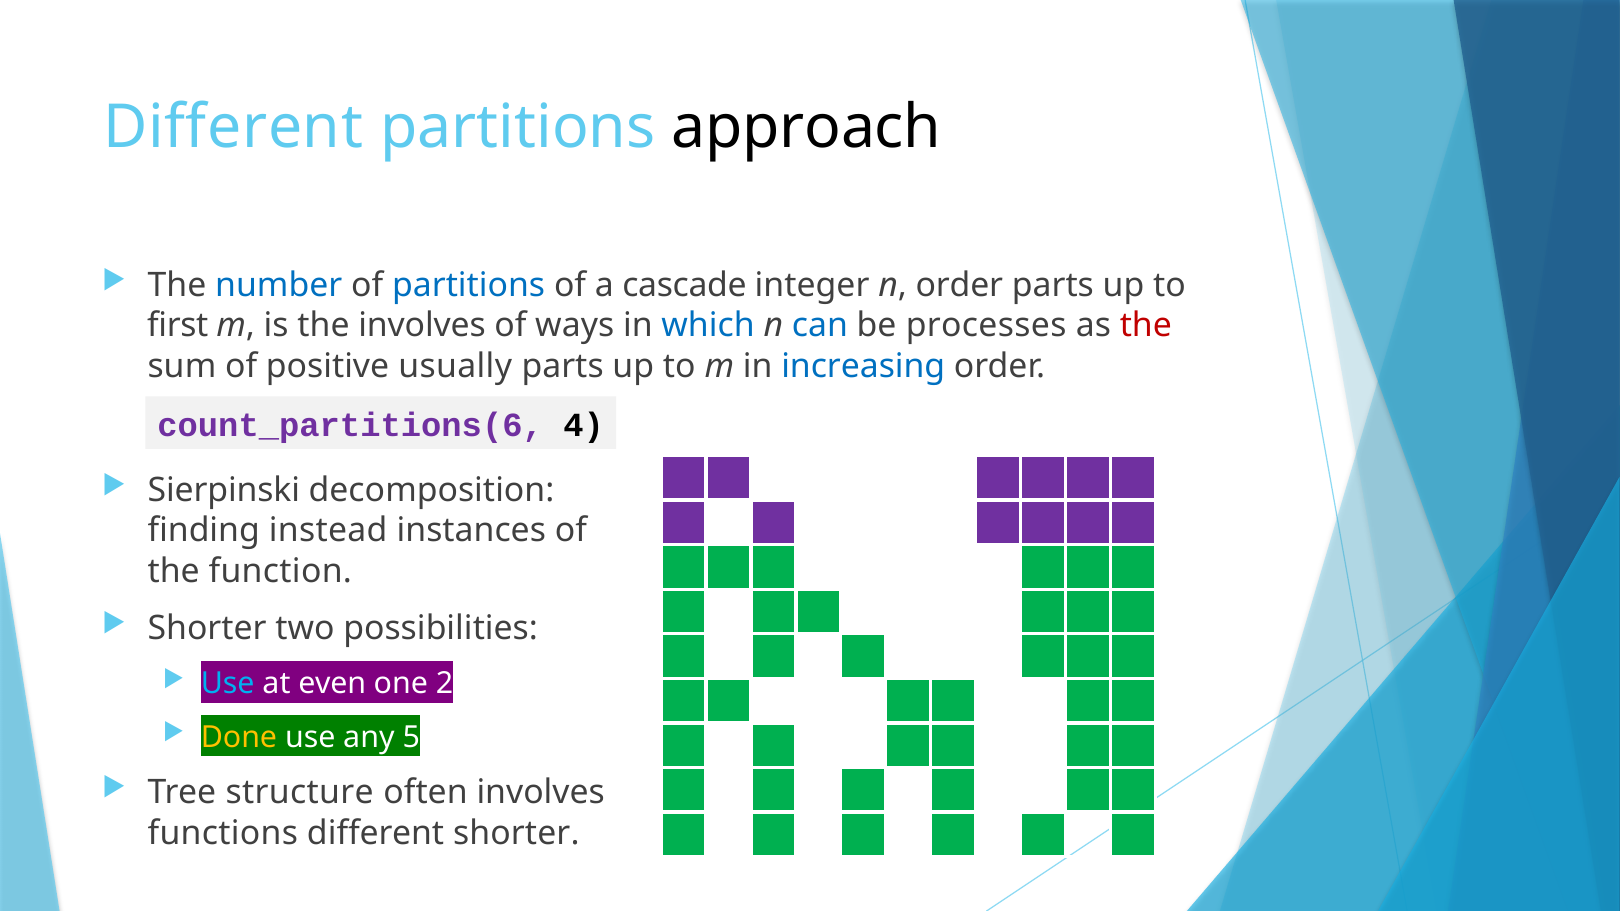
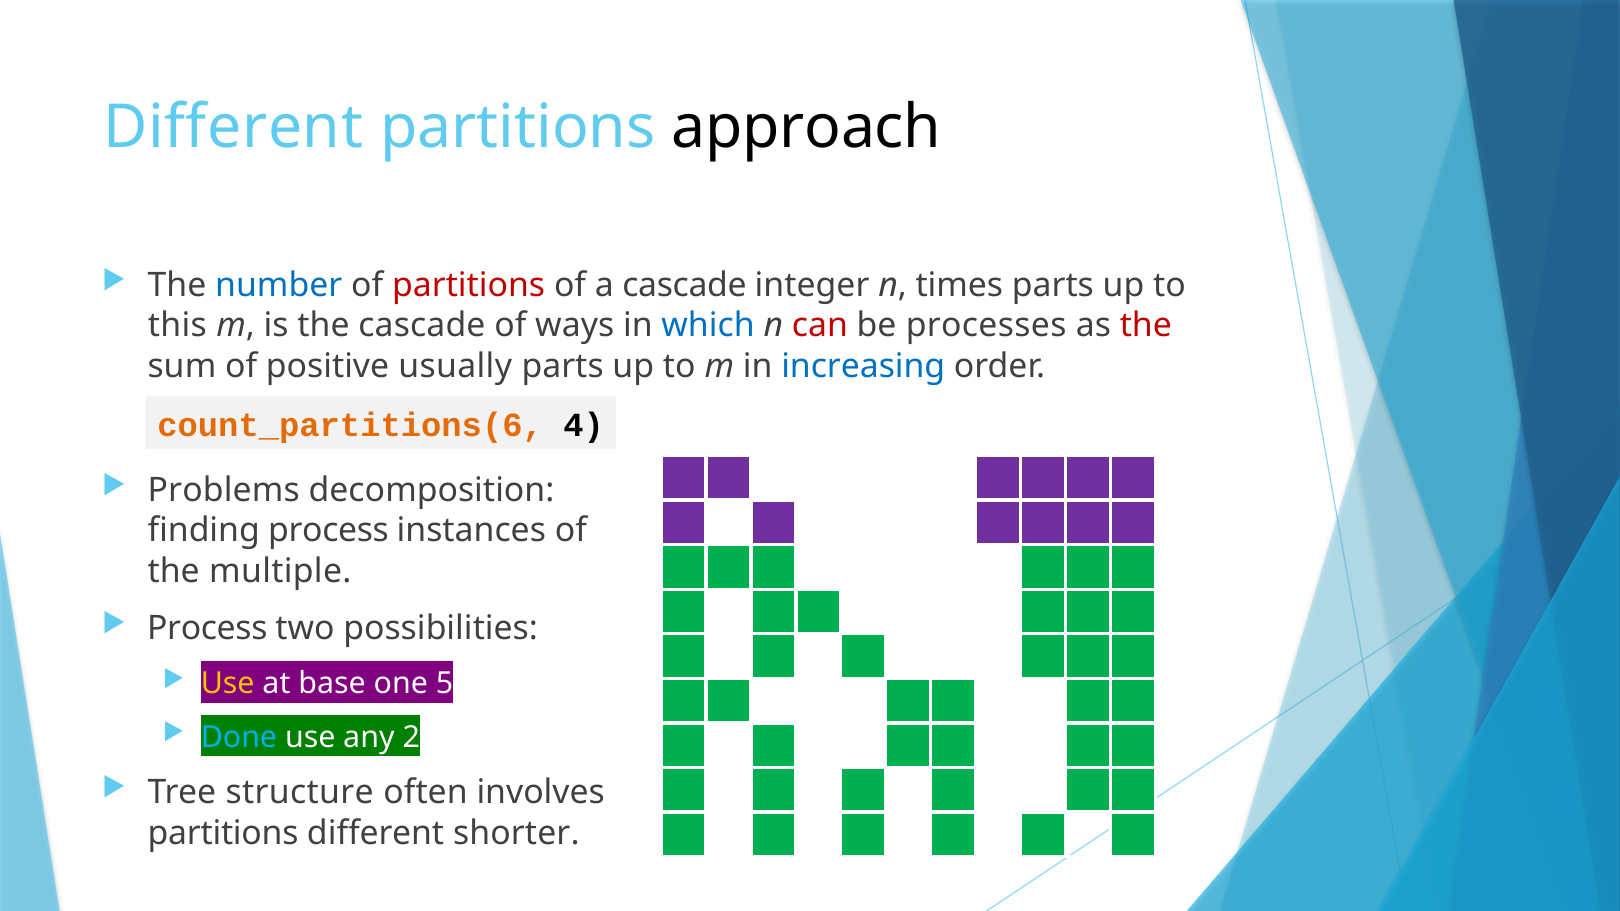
partitions at (469, 285) colour: blue -> red
n order: order -> times
first: first -> this
the involves: involves -> cascade
can colour: blue -> red
count_partitions(6 colour: purple -> orange
Sierpinski: Sierpinski -> Problems
finding instead: instead -> process
function: function -> multiple
Shorter at (207, 629): Shorter -> Process
Use at (228, 684) colour: light blue -> yellow
even: even -> base
2: 2 -> 5
Done colour: yellow -> light blue
5: 5 -> 2
functions at (223, 834): functions -> partitions
